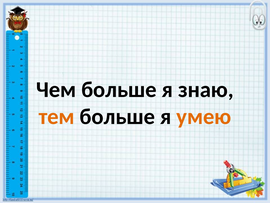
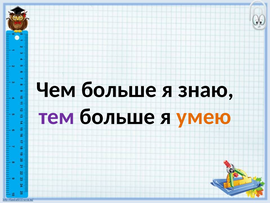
тем colour: orange -> purple
